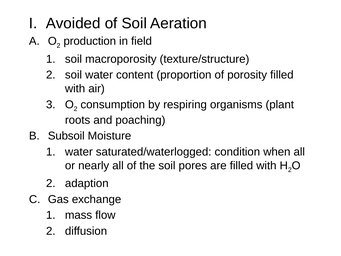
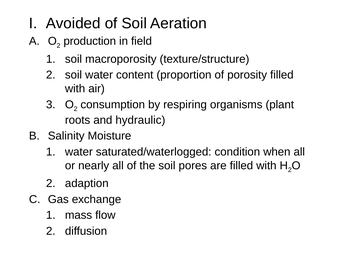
poaching: poaching -> hydraulic
Subsoil: Subsoil -> Salinity
